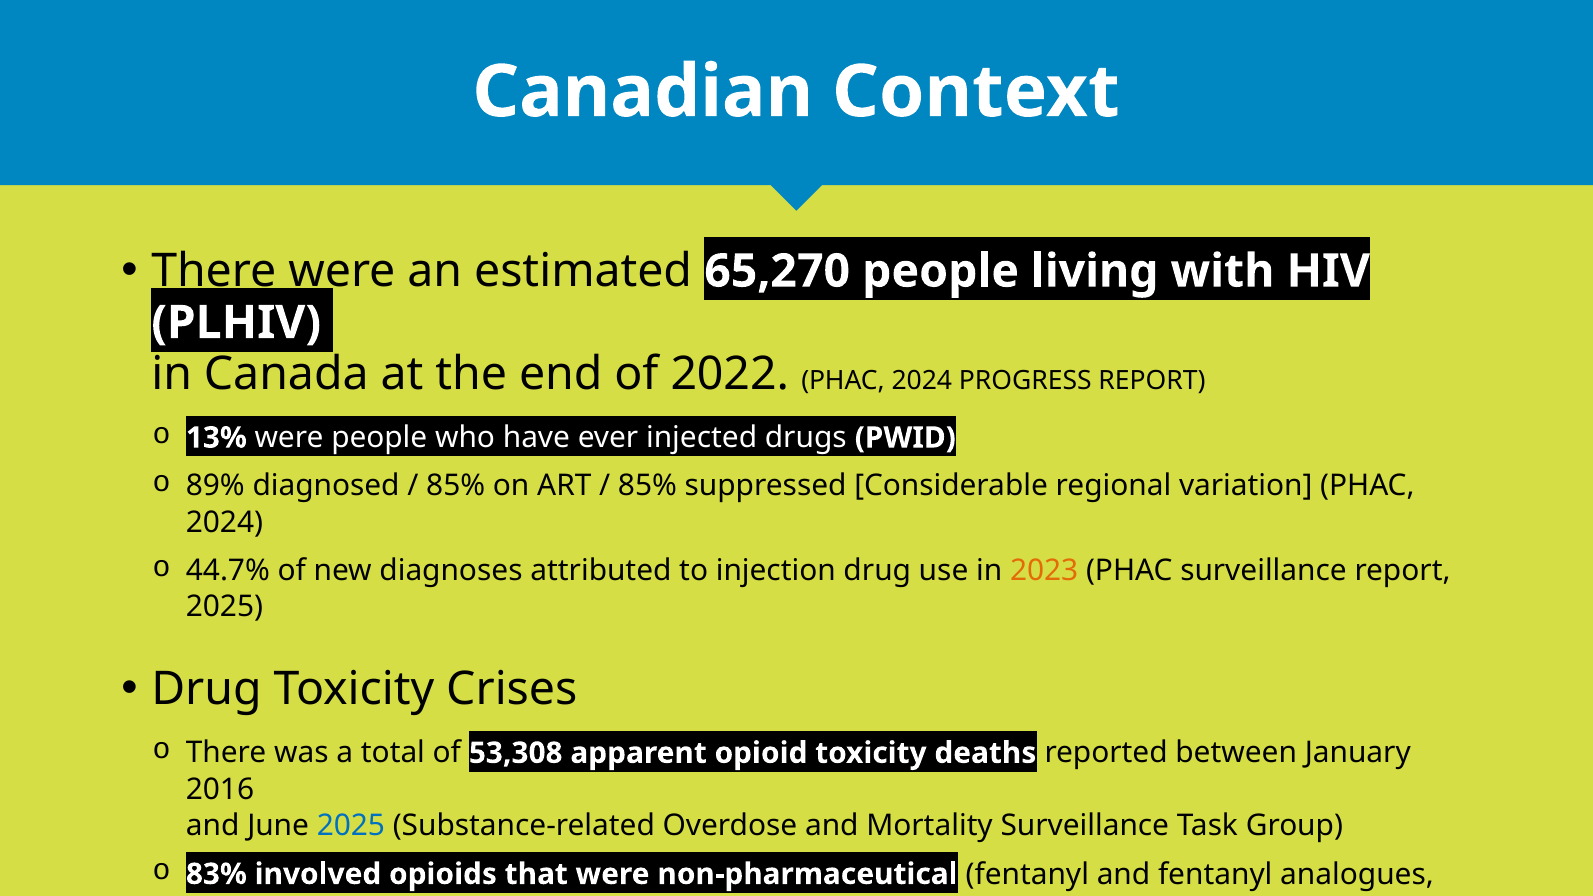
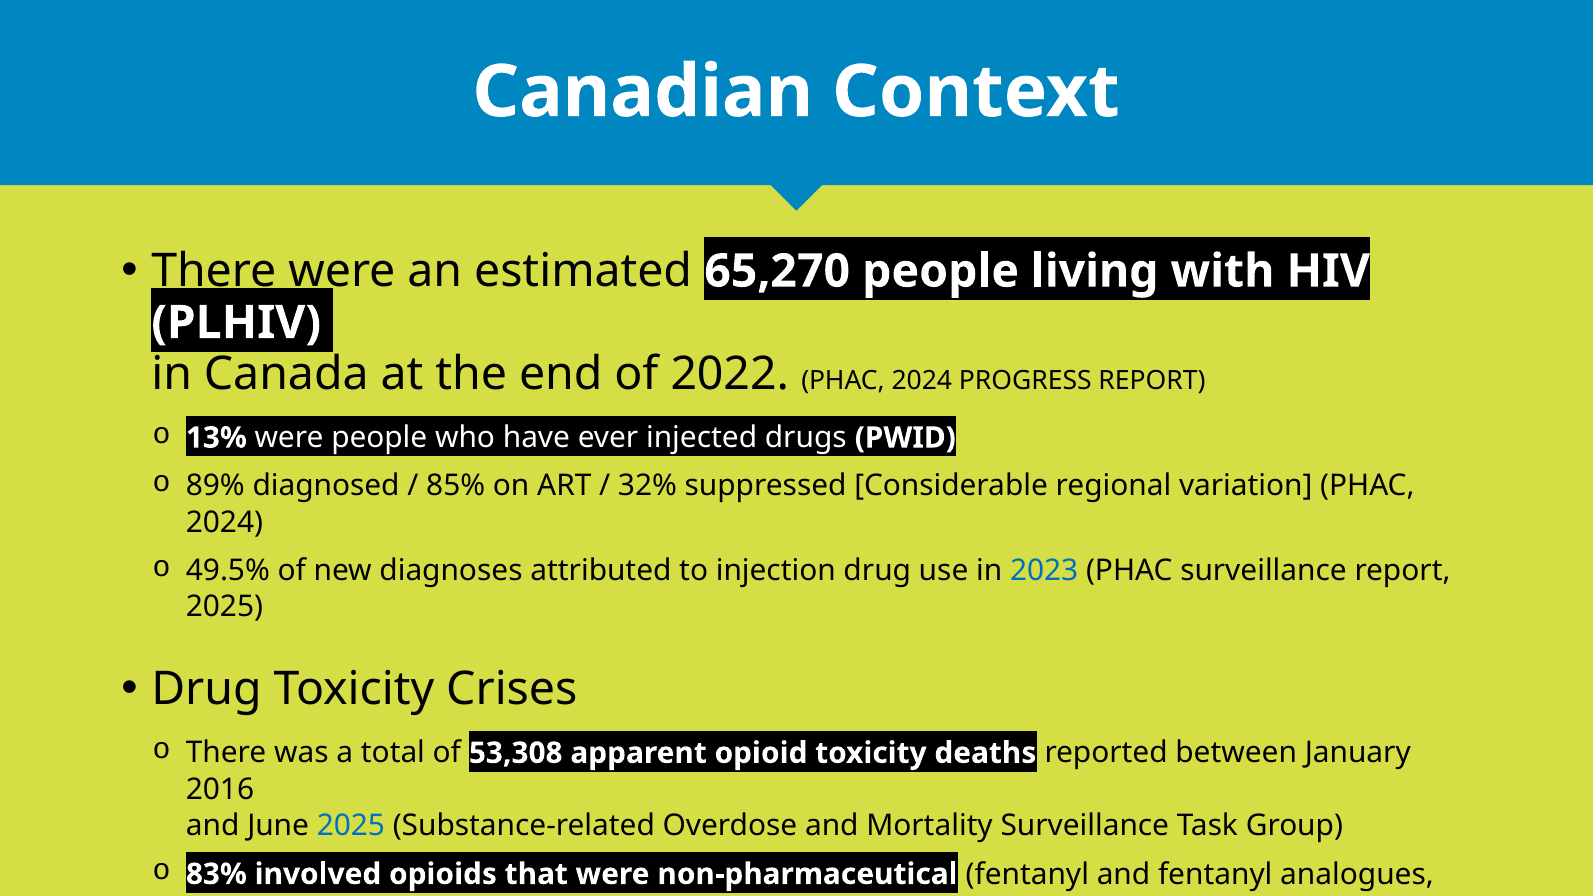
85% at (647, 486): 85% -> 32%
44.7%: 44.7% -> 49.5%
2023 colour: orange -> blue
